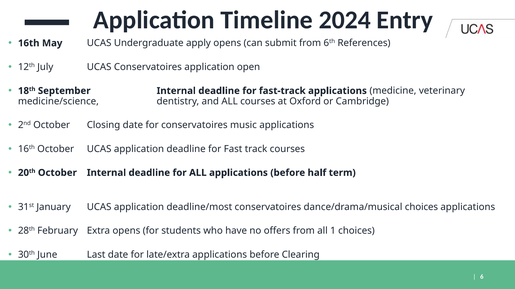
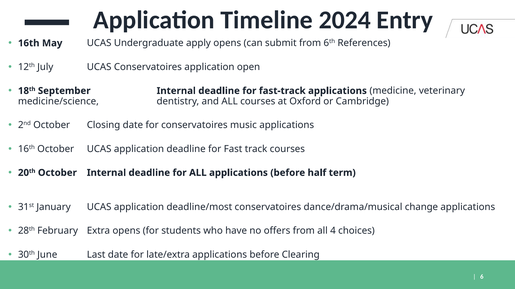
dance/drama/musical choices: choices -> change
1: 1 -> 4
